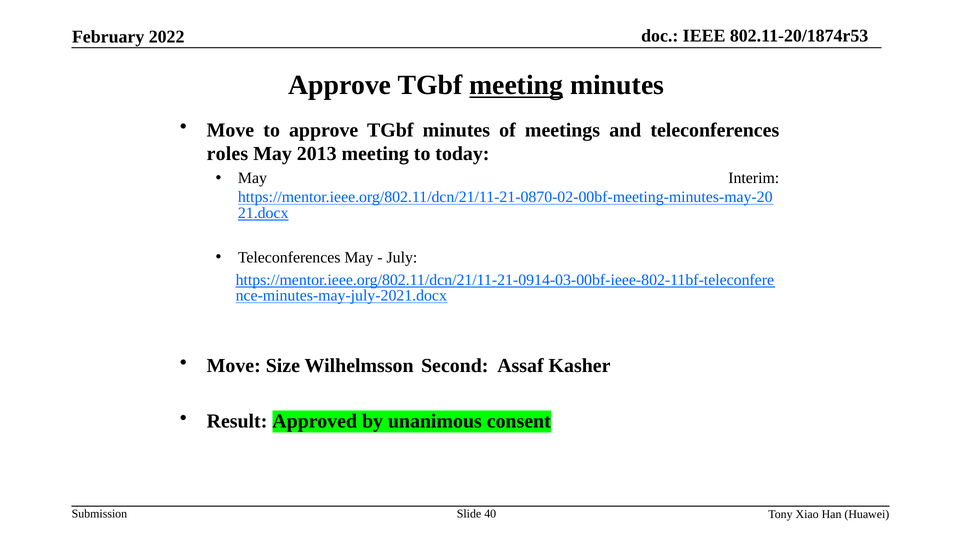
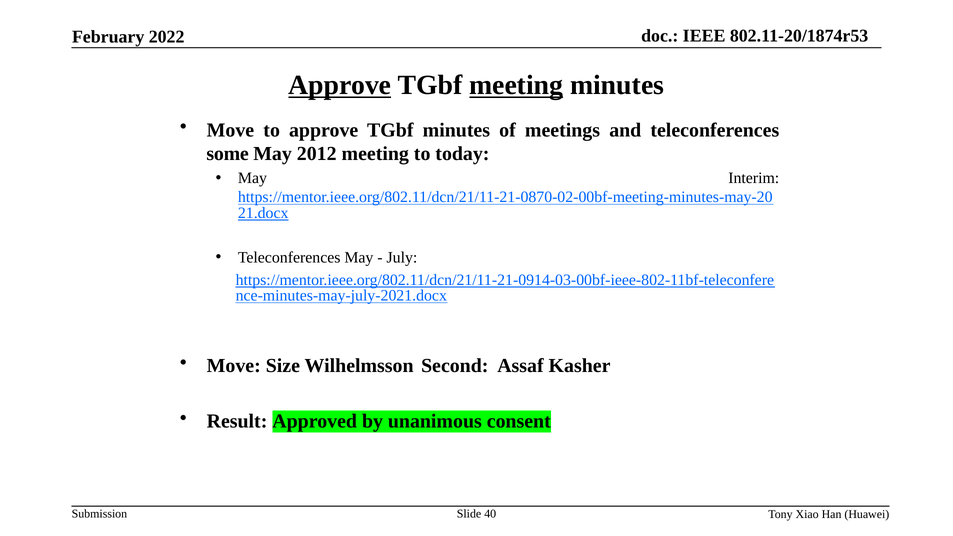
Approve at (340, 85) underline: none -> present
roles: roles -> some
2013: 2013 -> 2012
